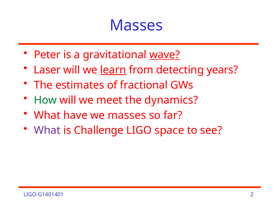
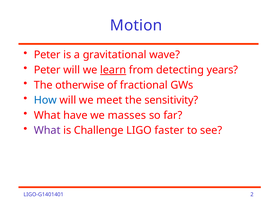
Masses at (136, 25): Masses -> Motion
wave underline: present -> none
Laser at (47, 70): Laser -> Peter
estimates: estimates -> otherwise
How colour: green -> blue
dynamics: dynamics -> sensitivity
space: space -> faster
